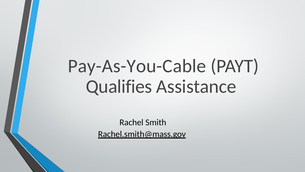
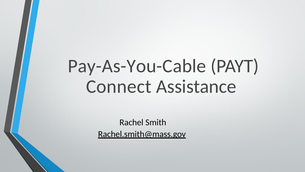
Qualifies: Qualifies -> Connect
